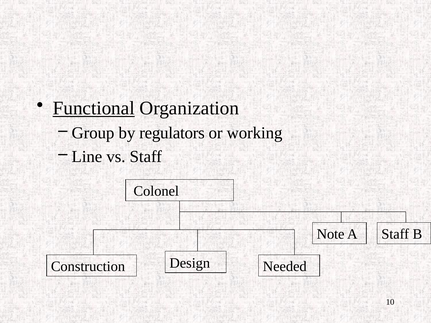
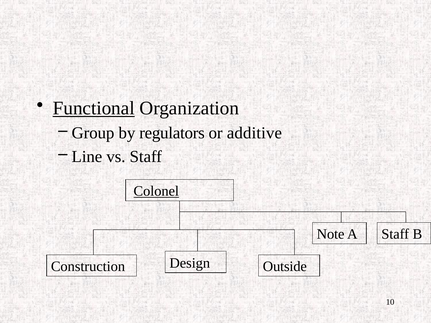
working: working -> additive
Colonel underline: none -> present
Needed: Needed -> Outside
